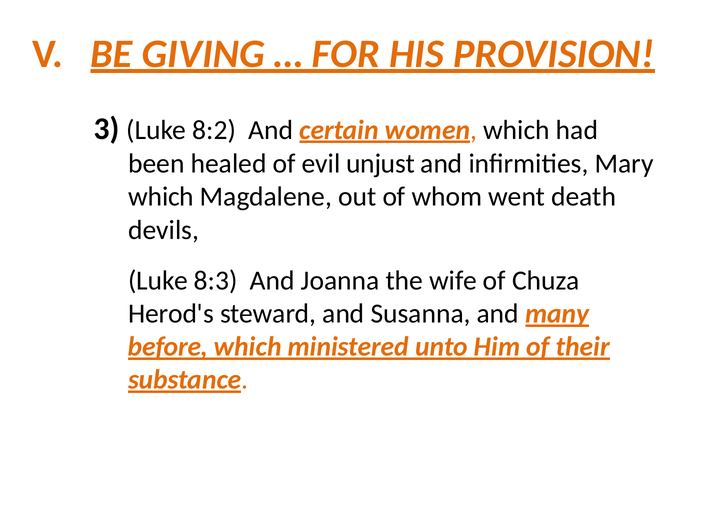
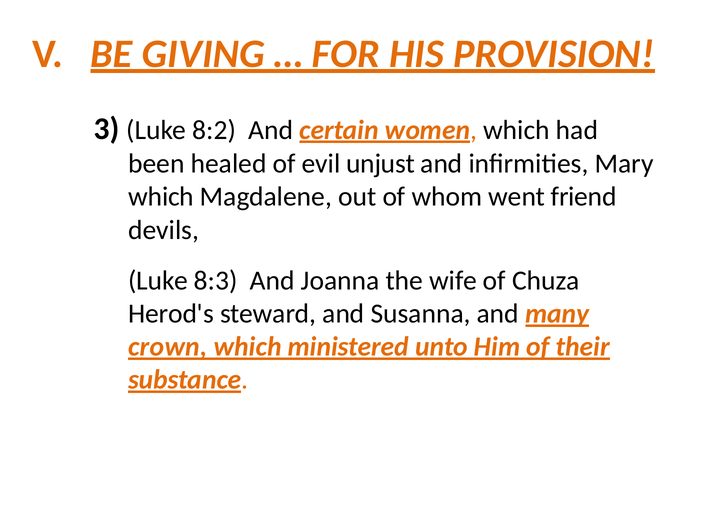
death: death -> friend
before: before -> crown
